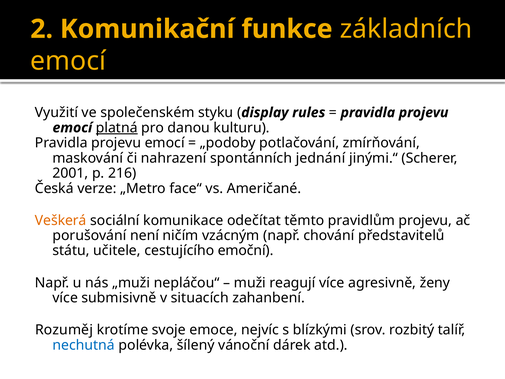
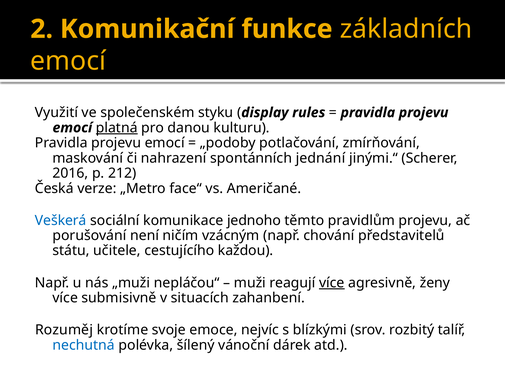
2001: 2001 -> 2016
216: 216 -> 212
Veškerá colour: orange -> blue
odečítat: odečítat -> jednoho
emoční: emoční -> každou
více at (332, 283) underline: none -> present
